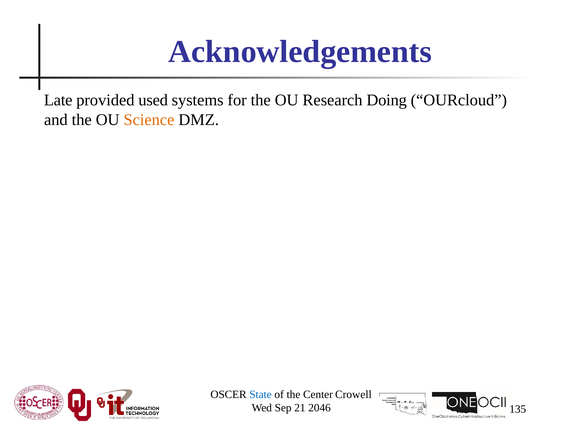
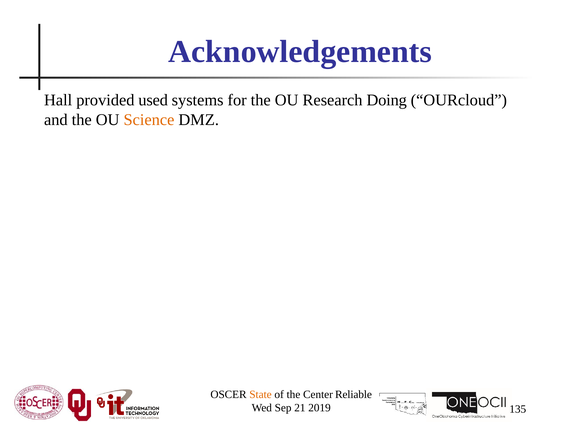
Late: Late -> Hall
State colour: blue -> orange
Crowell: Crowell -> Reliable
2046: 2046 -> 2019
